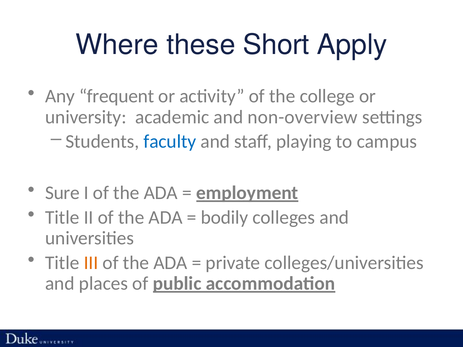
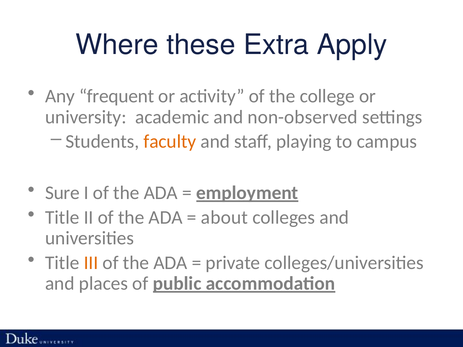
Short: Short -> Extra
non-overview: non-overview -> non-observed
faculty colour: blue -> orange
bodily: bodily -> about
